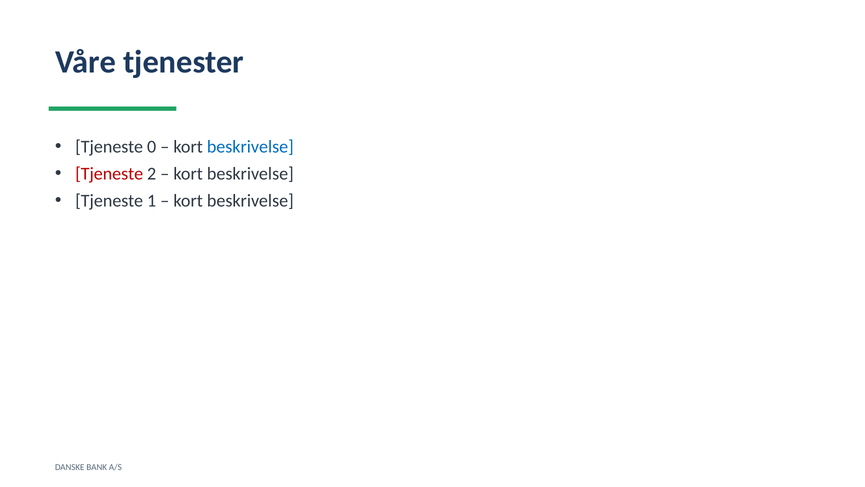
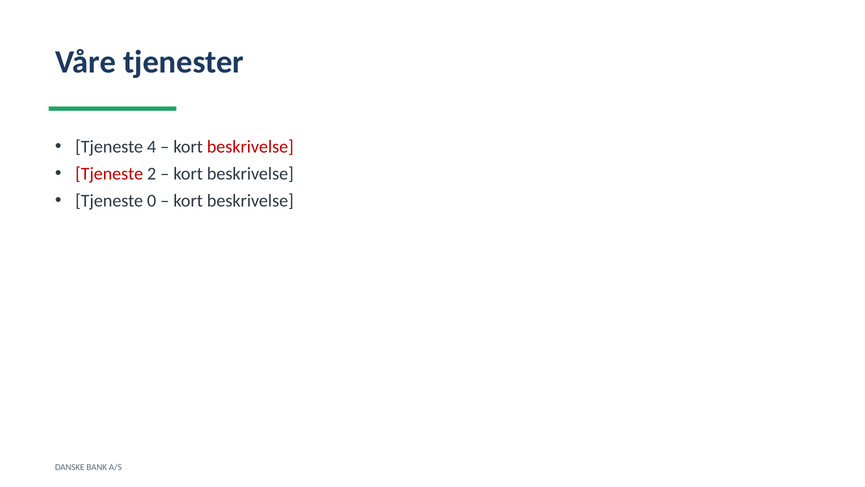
0: 0 -> 4
beskrivelse at (250, 147) colour: blue -> red
1: 1 -> 0
